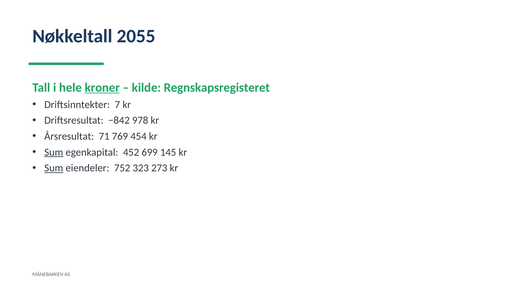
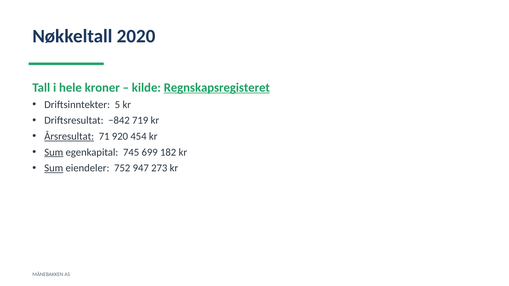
2055: 2055 -> 2020
kroner underline: present -> none
Regnskapsregisteret underline: none -> present
7: 7 -> 5
978: 978 -> 719
Årsresultat underline: none -> present
769: 769 -> 920
452: 452 -> 745
145: 145 -> 182
323: 323 -> 947
